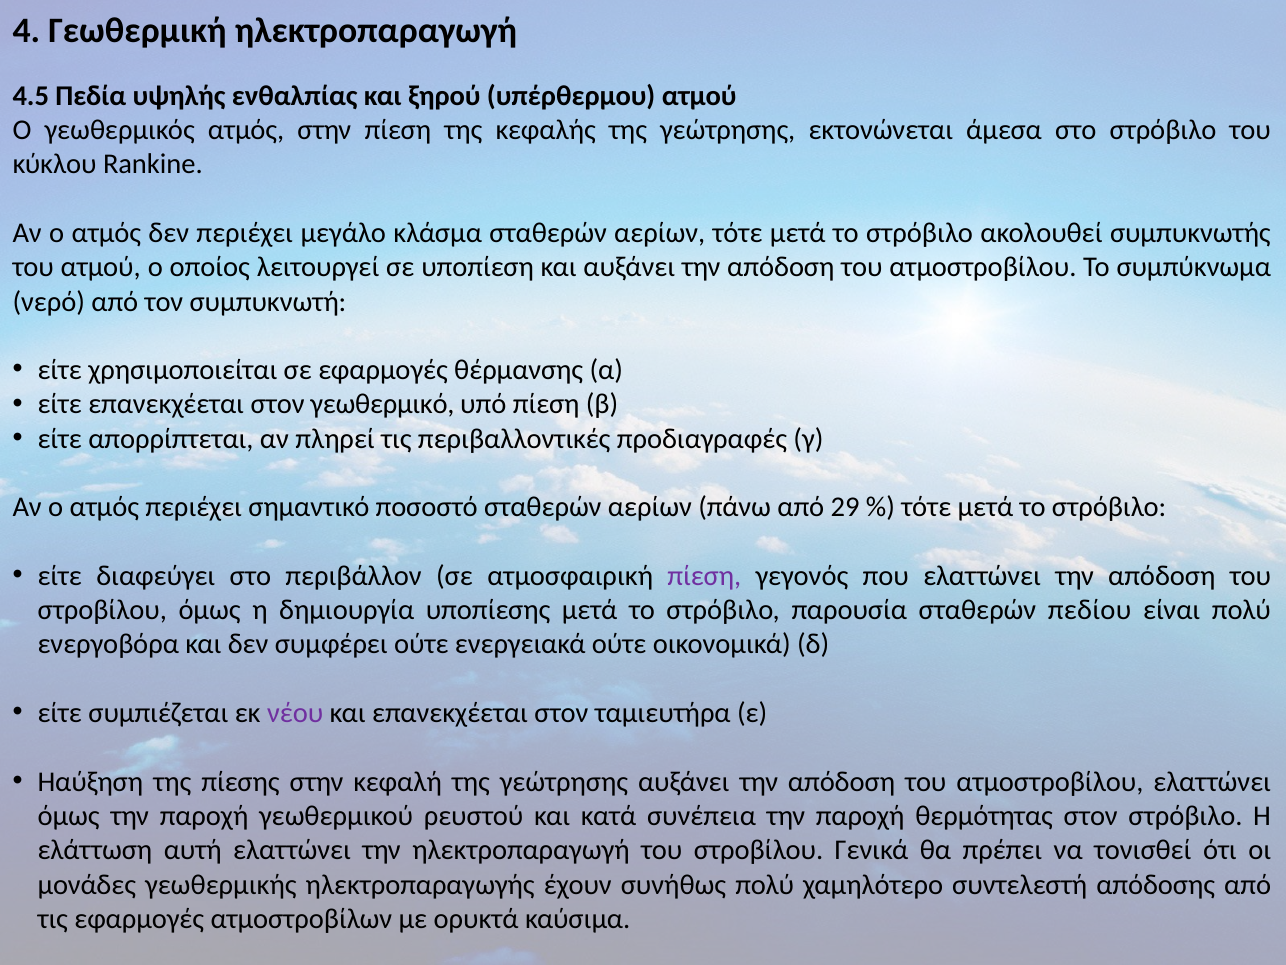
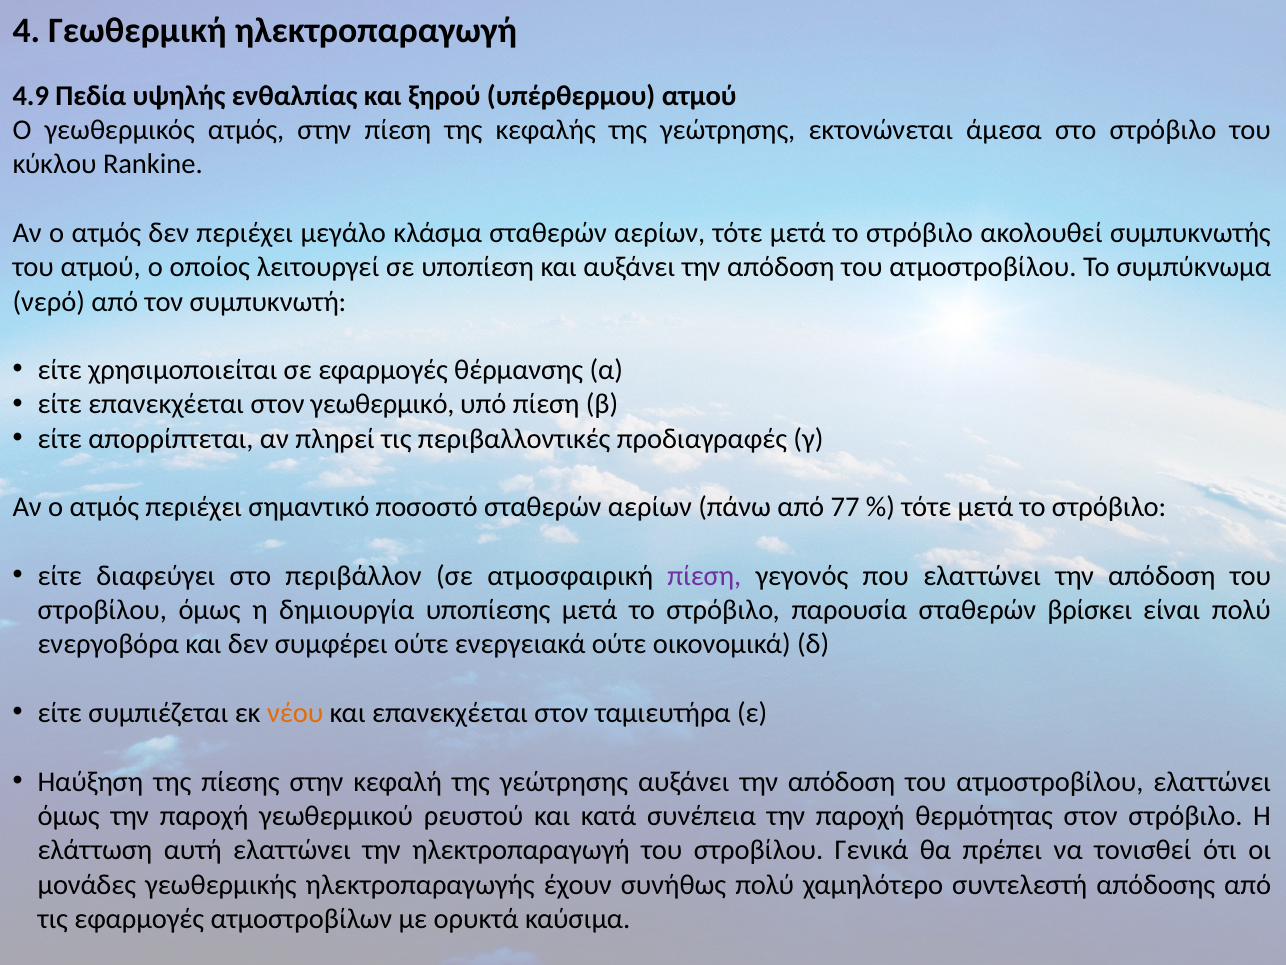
4.5: 4.5 -> 4.9
29: 29 -> 77
πεδίου: πεδίου -> βρίσκει
νέου colour: purple -> orange
